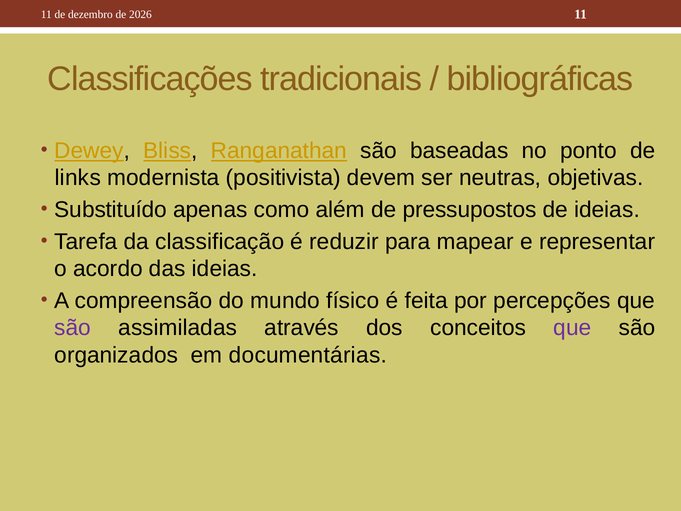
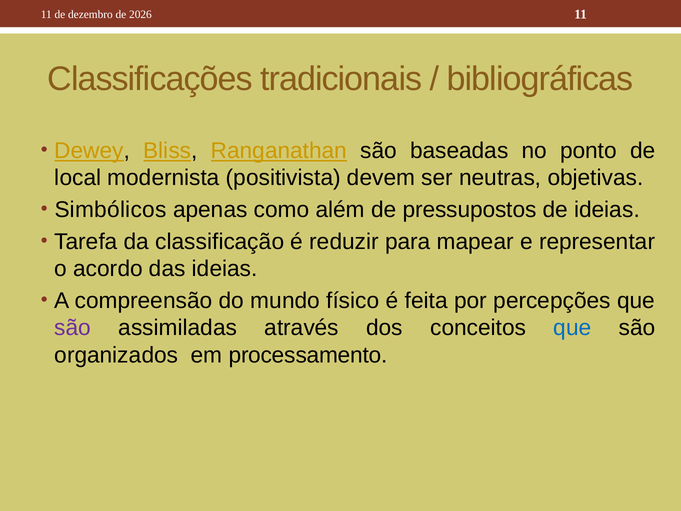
links: links -> local
Substituído: Substituído -> Simbólicos
que at (572, 328) colour: purple -> blue
documentárias: documentárias -> processamento
